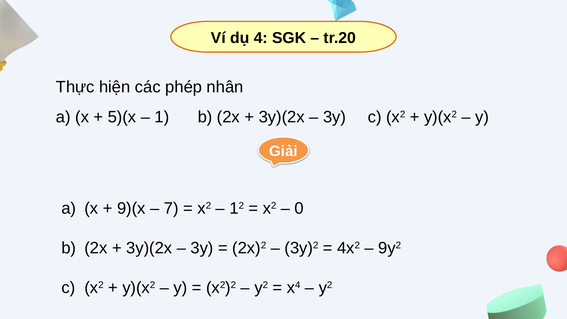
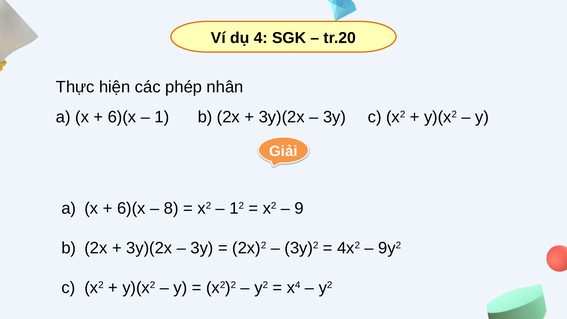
5)(x at (122, 117): 5)(x -> 6)(x
9)(x at (131, 208): 9)(x -> 6)(x
7: 7 -> 8
0: 0 -> 9
